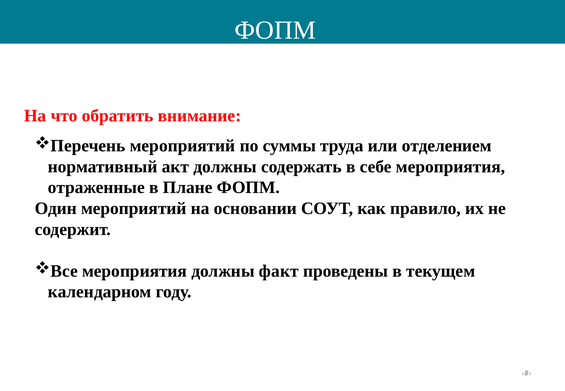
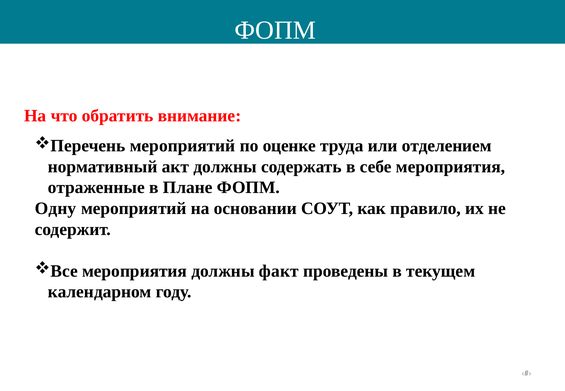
суммы: суммы -> оценке
Один: Один -> Одну
